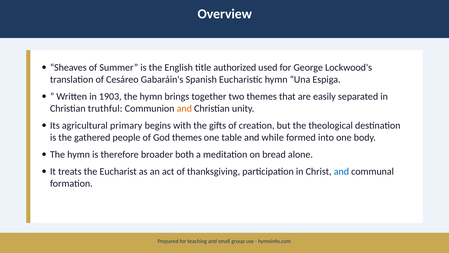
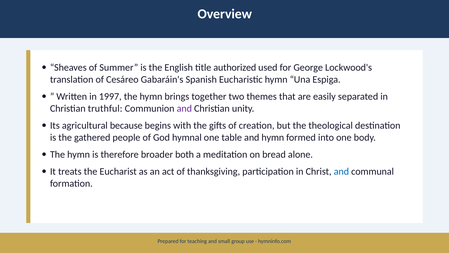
1903: 1903 -> 1997
and at (184, 108) colour: orange -> purple
primary: primary -> because
God themes: themes -> hymnal
and while: while -> hymn
